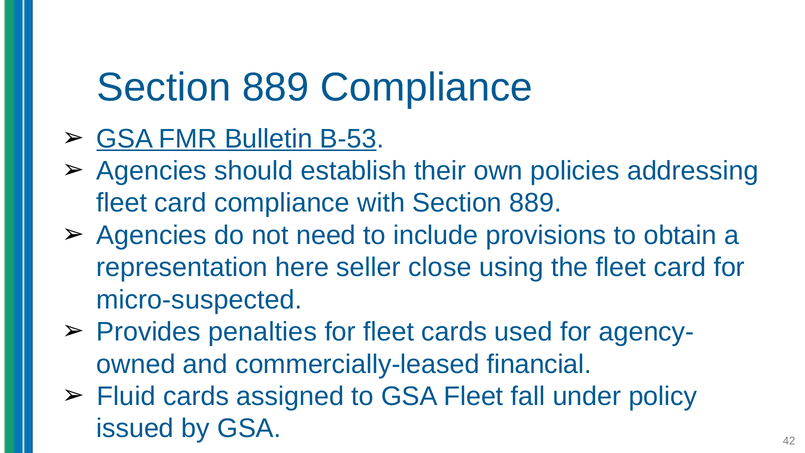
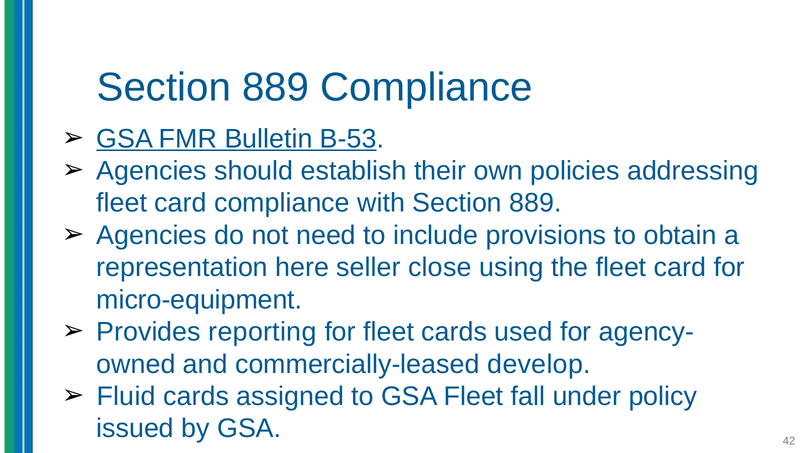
micro-suspected: micro-suspected -> micro-equipment
penalties: penalties -> reporting
financial: financial -> develop
